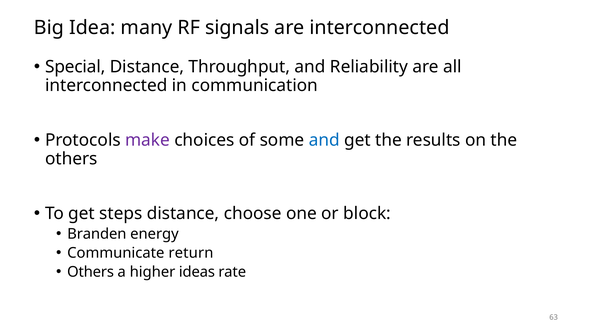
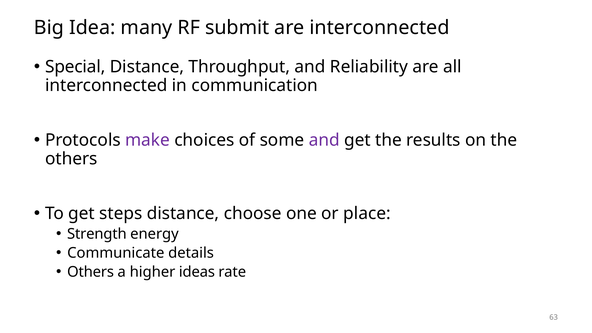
signals: signals -> submit
and at (324, 140) colour: blue -> purple
block: block -> place
Branden: Branden -> Strength
return: return -> details
